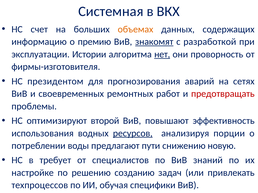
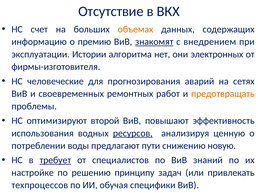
Системная: Системная -> Отсутствие
разработкой: разработкой -> внедрением
нет underline: present -> none
проворность: проворность -> электронных
президентом: президентом -> человеческие
предотвращать colour: red -> orange
порции: порции -> ценную
требует underline: none -> present
созданию: созданию -> принципу
